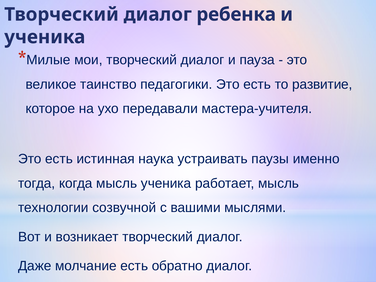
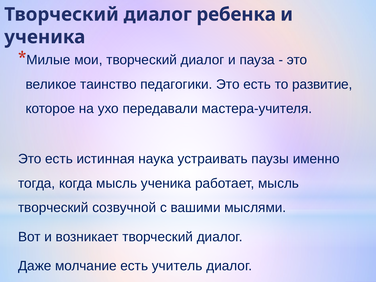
технологии at (53, 208): технологии -> творческий
обратно: обратно -> учитель
